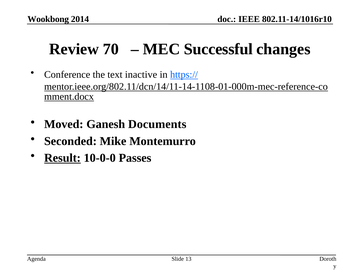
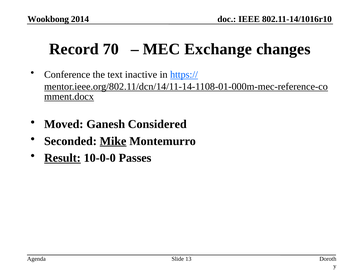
Review: Review -> Record
Successful: Successful -> Exchange
Documents: Documents -> Considered
Mike underline: none -> present
